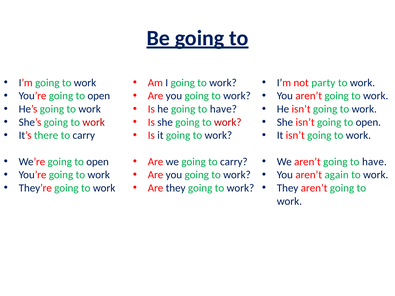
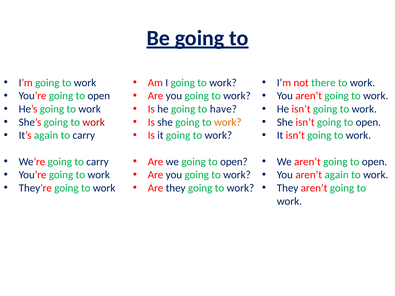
party: party -> there
work at (228, 122) colour: red -> orange
It’s there: there -> again
We’re going to open: open -> carry
we going to carry: carry -> open
aren’t going to have: have -> open
